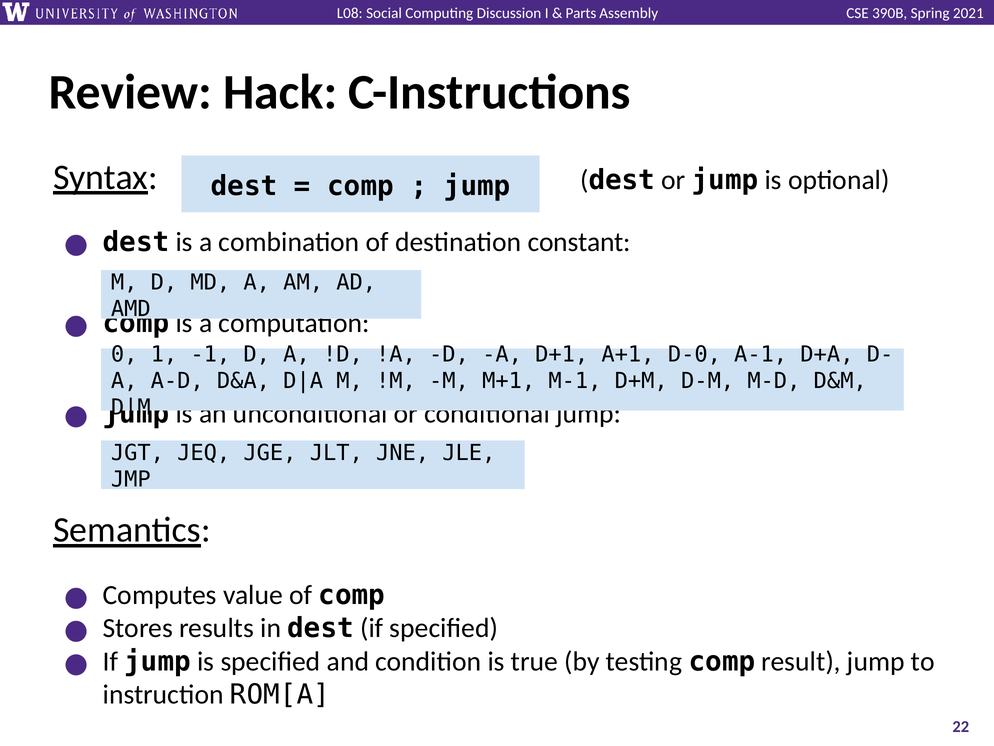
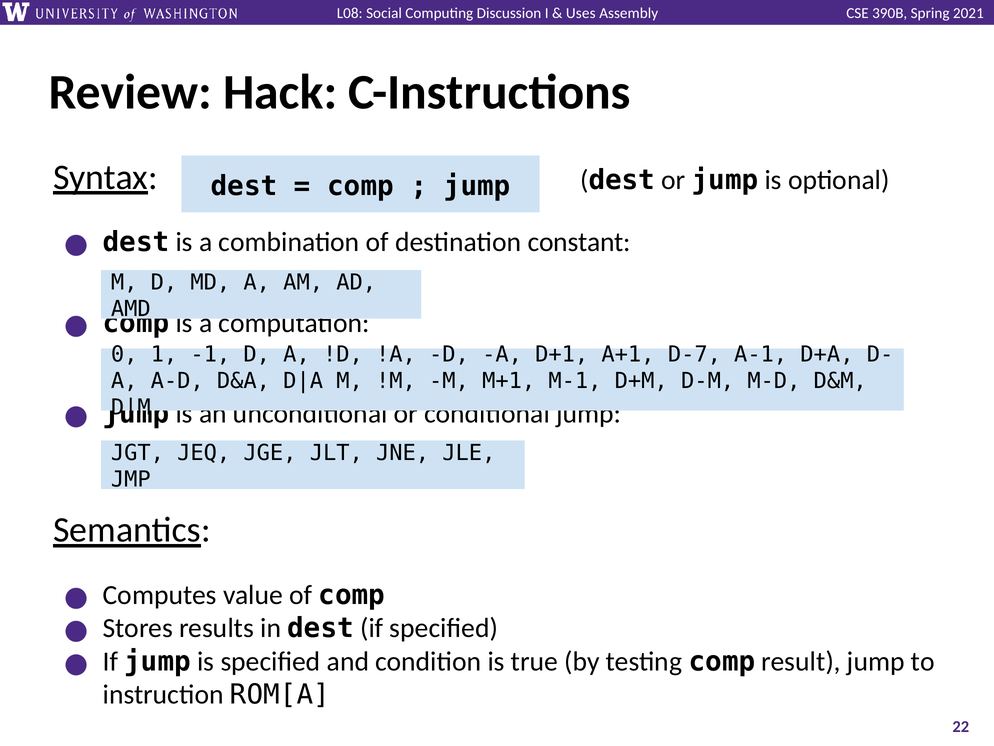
Parts: Parts -> Uses
D-0: D-0 -> D-7
